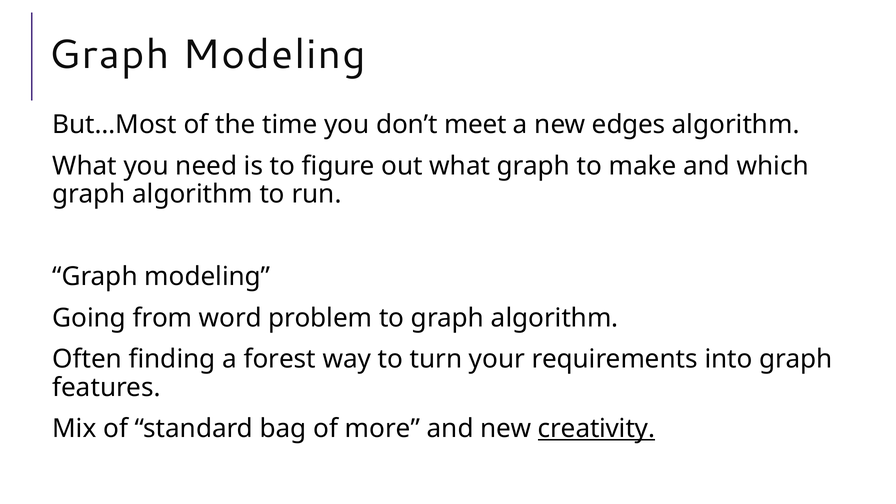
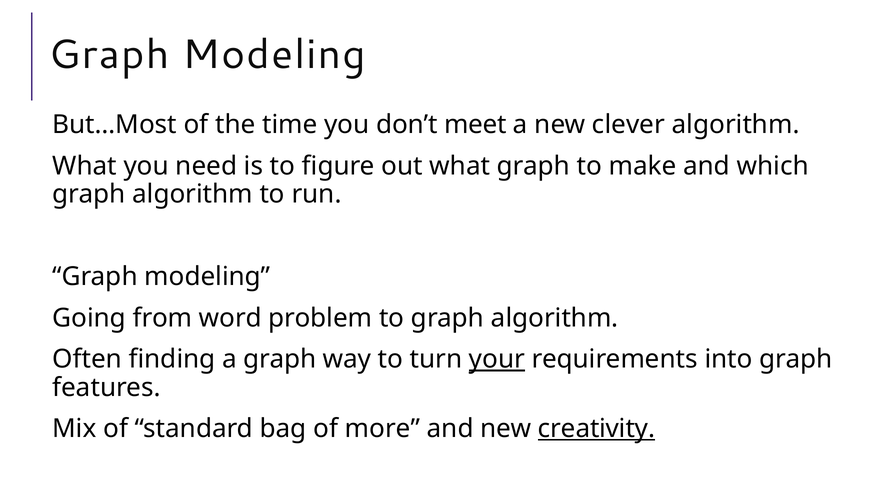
edges: edges -> clever
a forest: forest -> graph
your underline: none -> present
